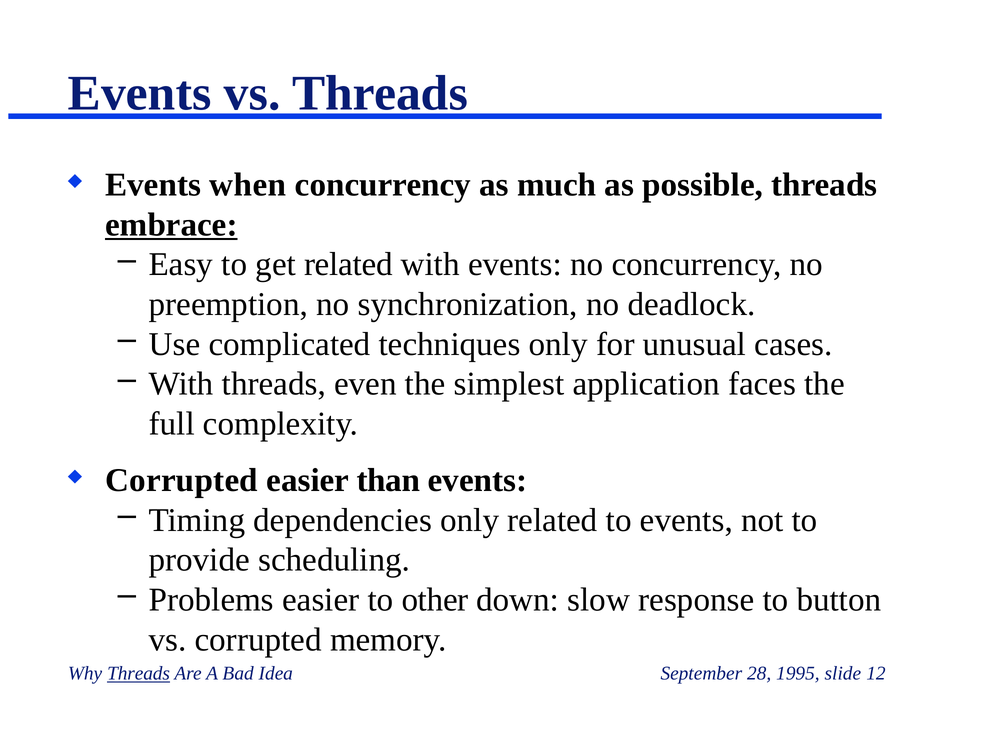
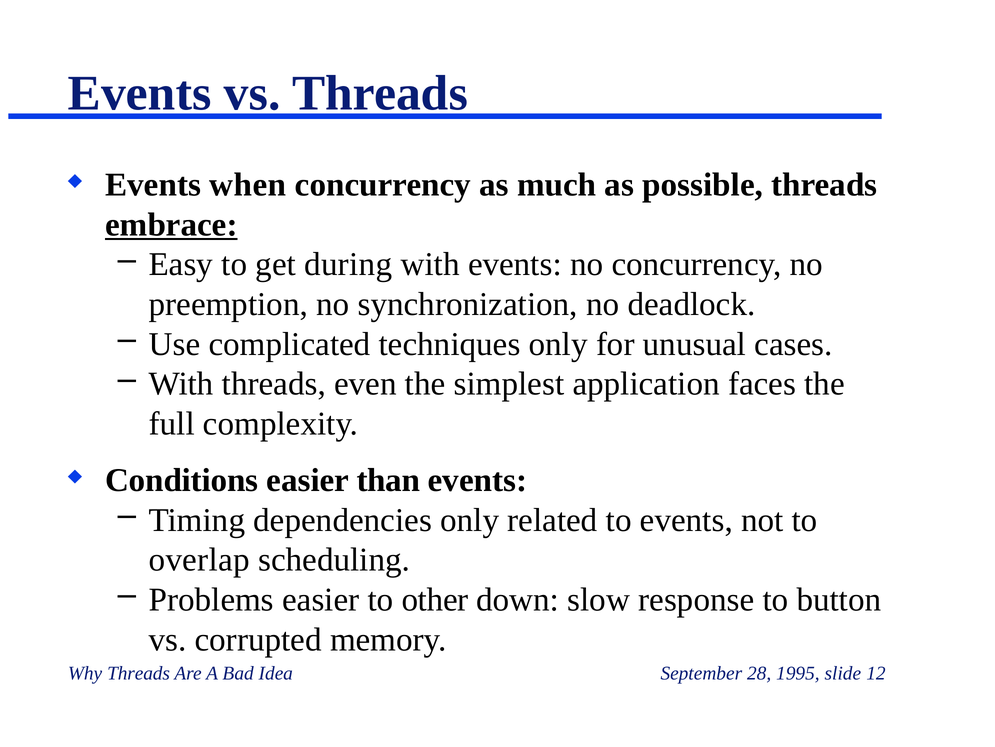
get related: related -> during
Corrupted at (182, 480): Corrupted -> Conditions
provide: provide -> overlap
Threads at (139, 673) underline: present -> none
